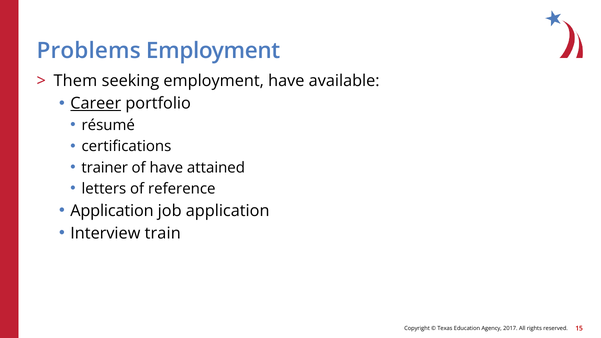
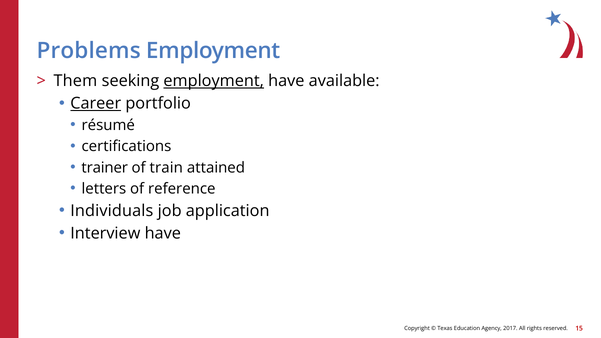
employment at (214, 81) underline: none -> present
of have: have -> train
Application at (112, 211): Application -> Individuals
Interview train: train -> have
